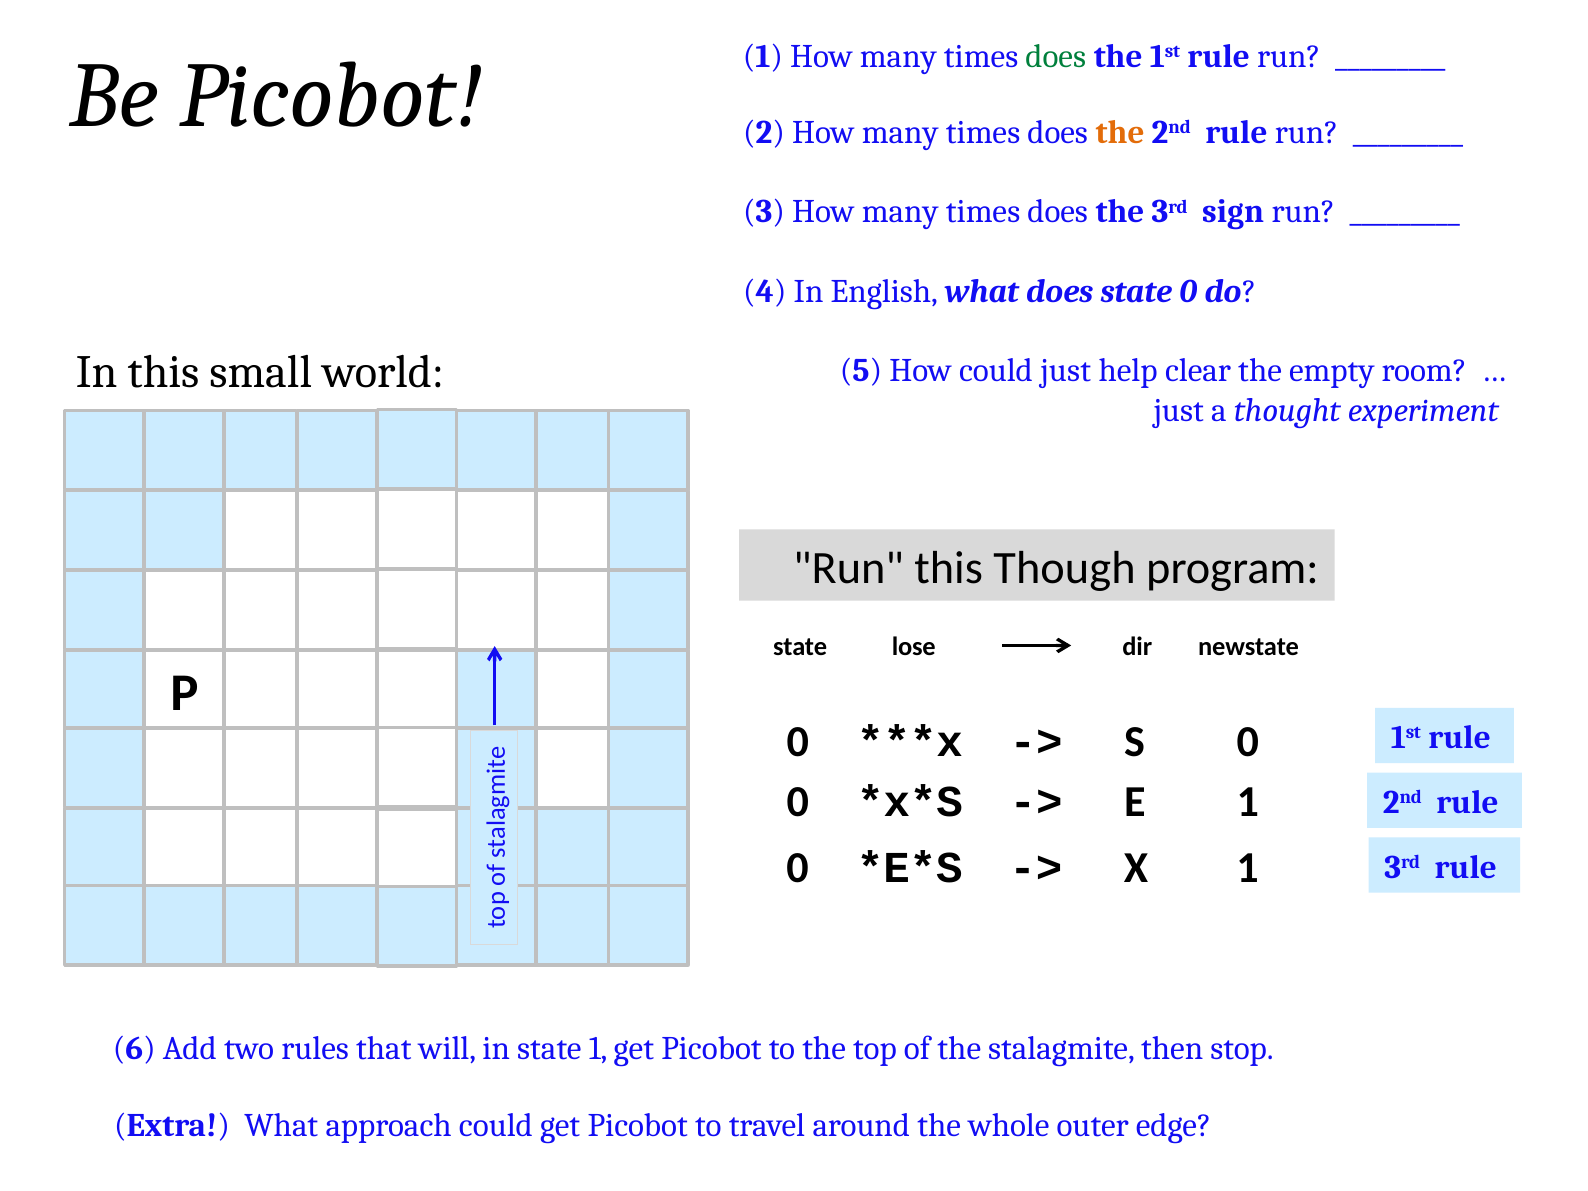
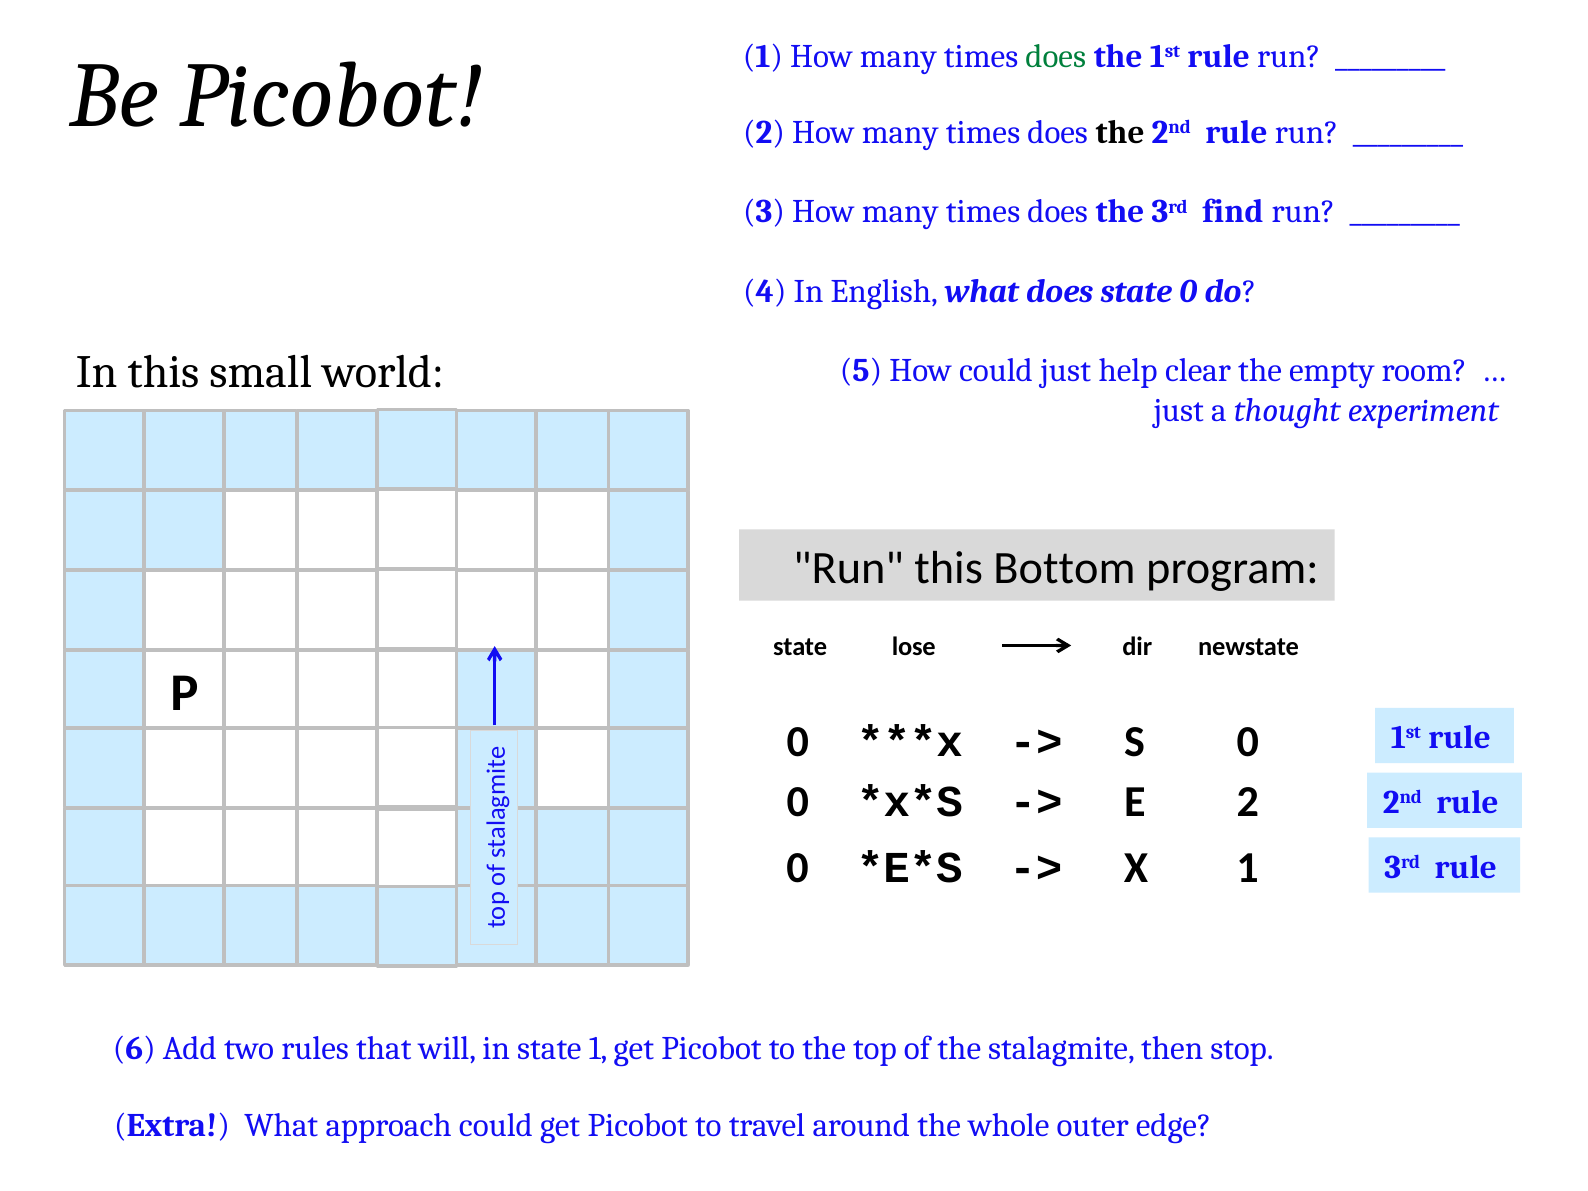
the at (1120, 133) colour: orange -> black
sign: sign -> find
Though: Though -> Bottom
E 1: 1 -> 2
